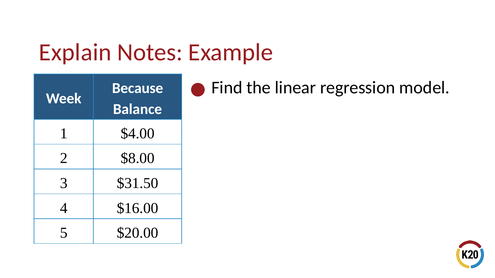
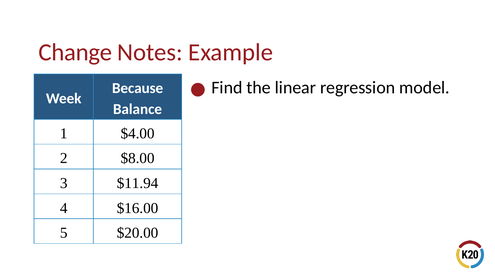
Explain: Explain -> Change
$31.50: $31.50 -> $11.94
